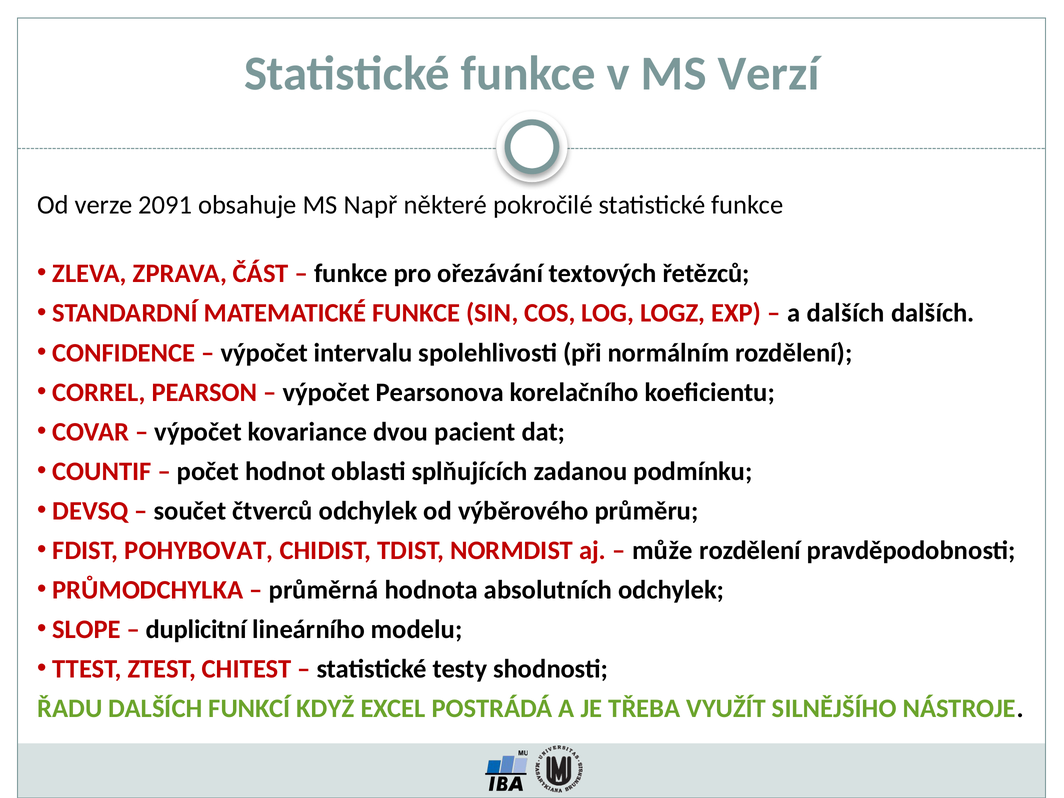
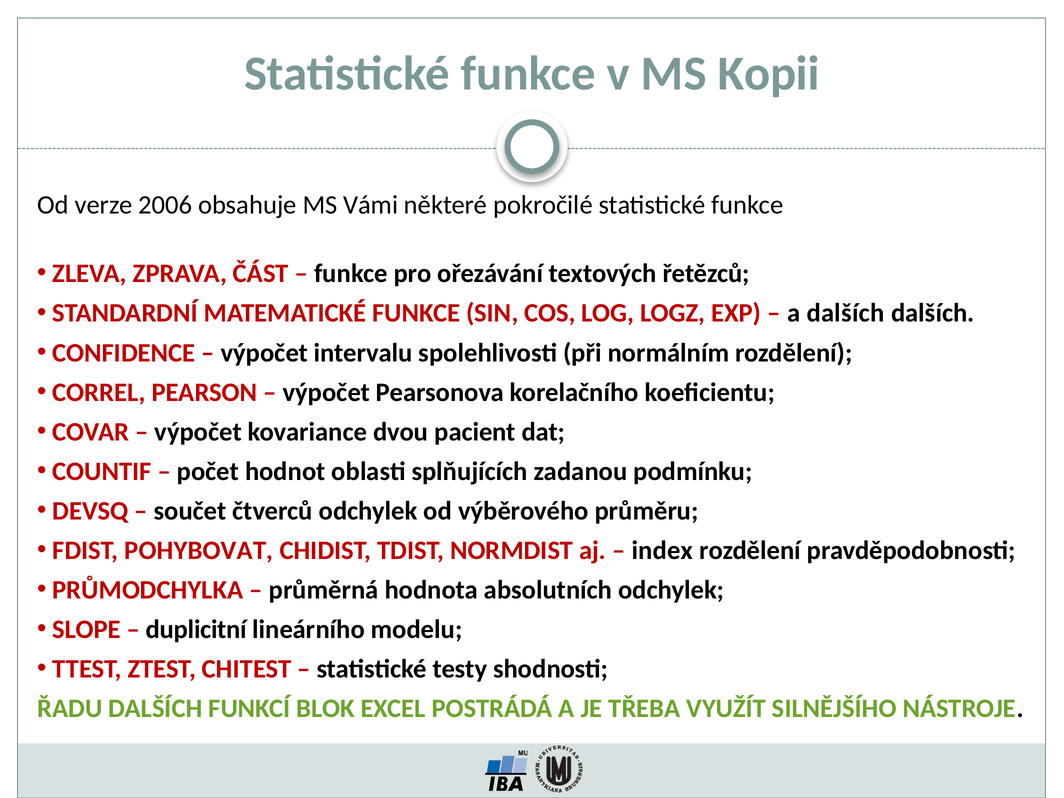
Verzí: Verzí -> Kopii
2091: 2091 -> 2006
Např: Např -> Vámi
může: může -> index
KDYŽ: KDYŽ -> BLOK
